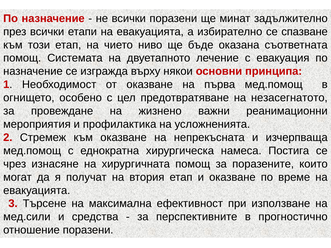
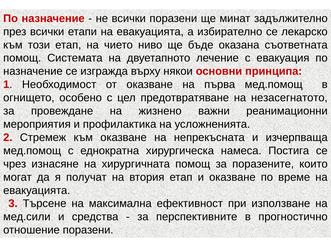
спазване: спазване -> лекарско
